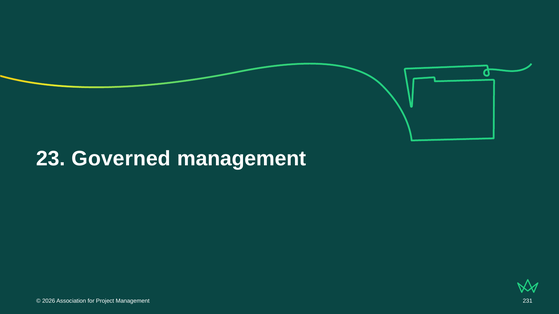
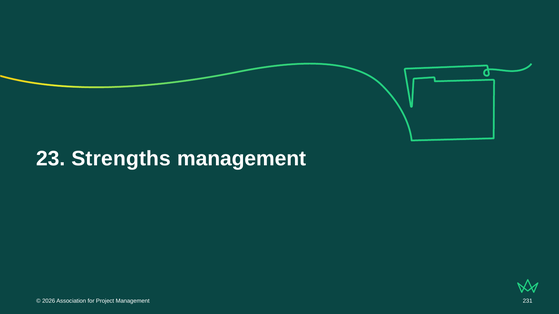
Governed: Governed -> Strengths
